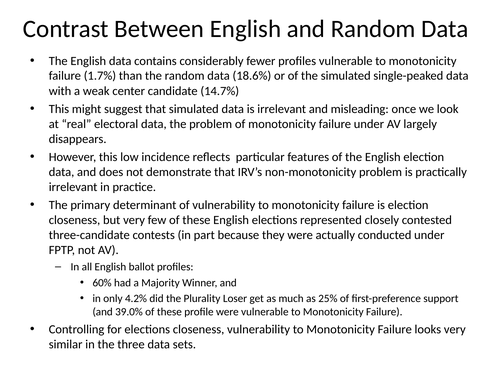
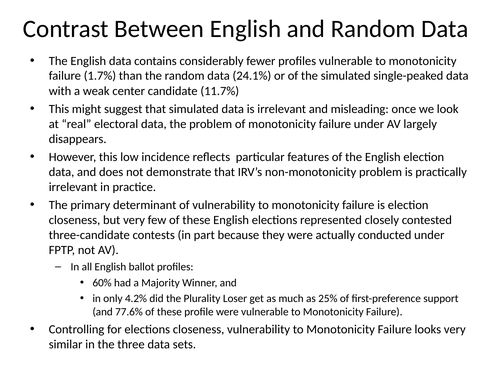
18.6%: 18.6% -> 24.1%
14.7%: 14.7% -> 11.7%
39.0%: 39.0% -> 77.6%
